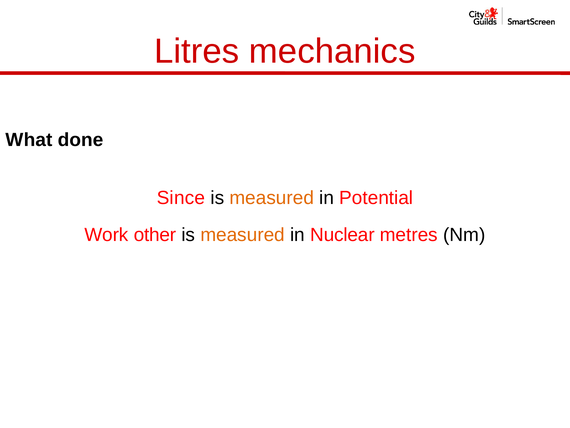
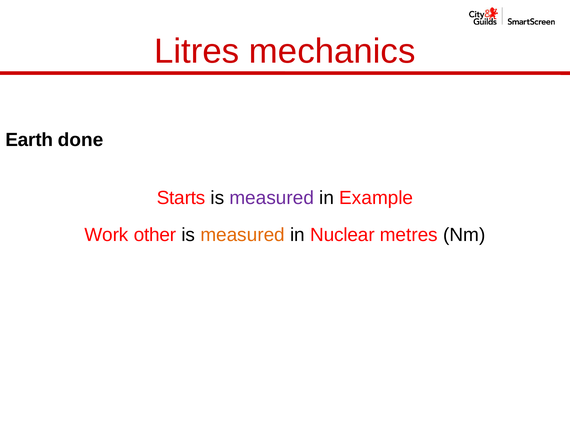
What: What -> Earth
Since: Since -> Starts
measured at (272, 198) colour: orange -> purple
Potential: Potential -> Example
